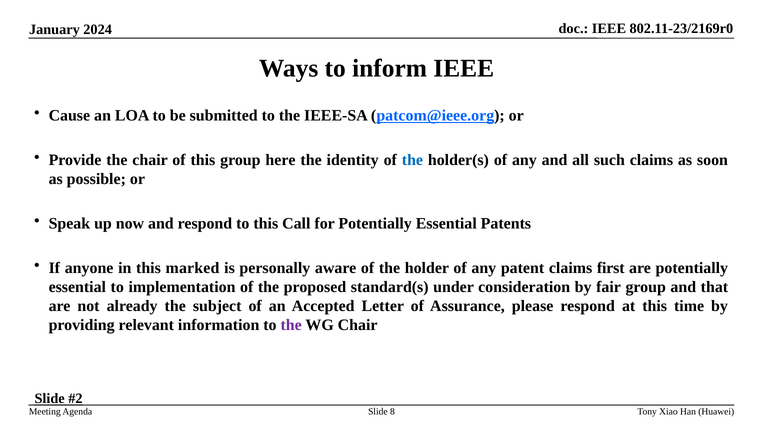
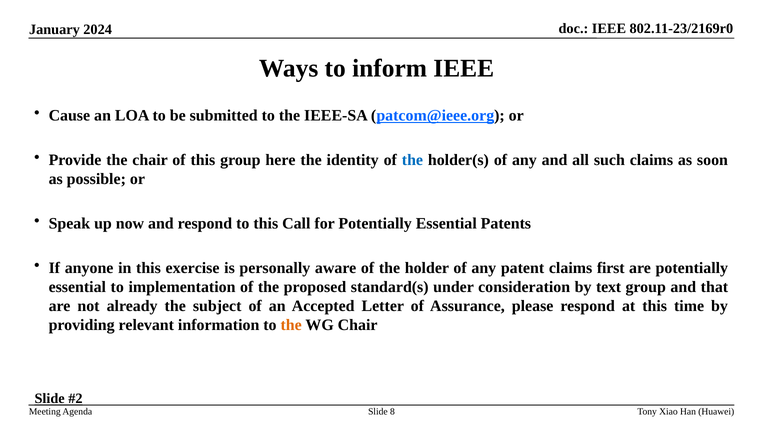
marked: marked -> exercise
fair: fair -> text
the at (291, 325) colour: purple -> orange
